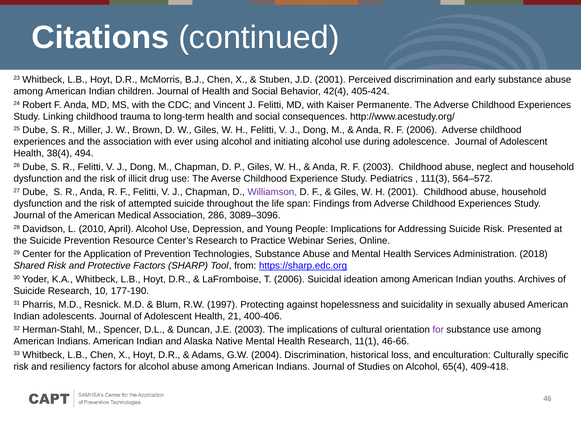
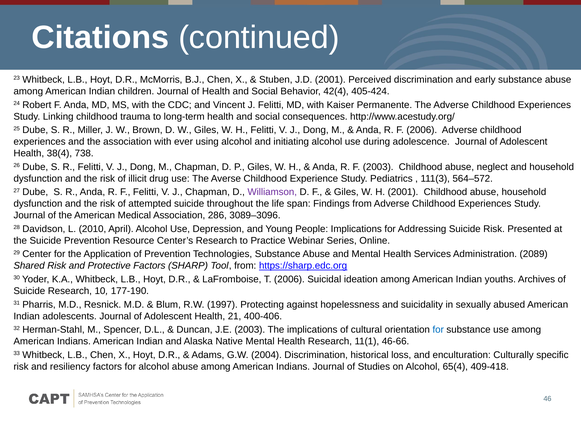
494: 494 -> 738
2018: 2018 -> 2089
for at (438, 330) colour: purple -> blue
